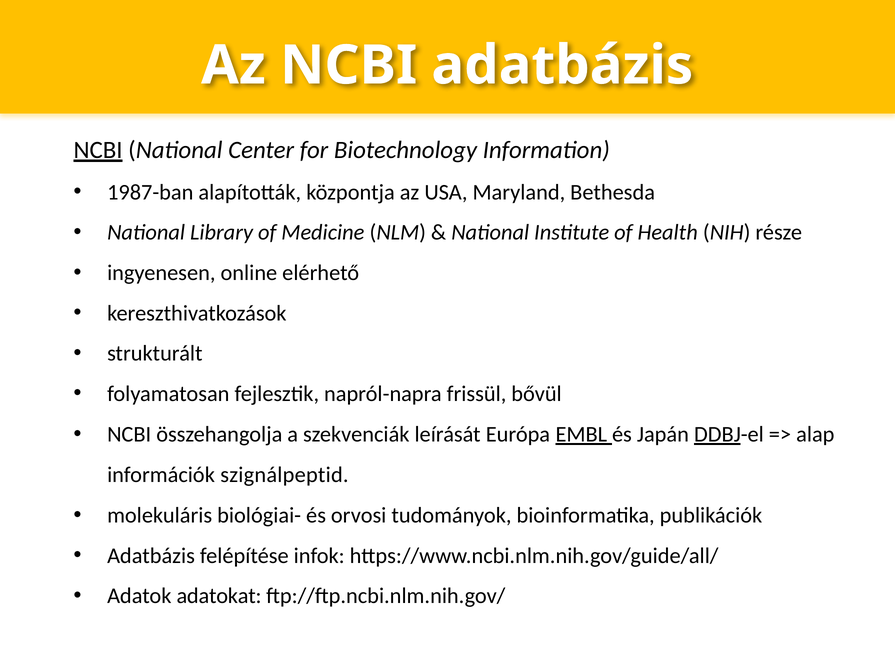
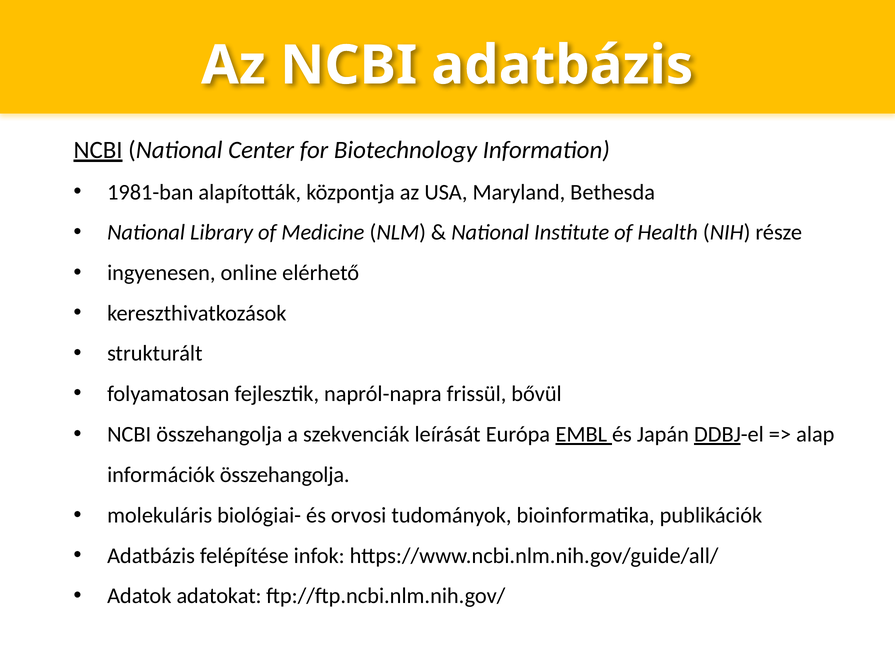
1987-ban: 1987-ban -> 1981-ban
információk szignálpeptid: szignálpeptid -> összehangolja
